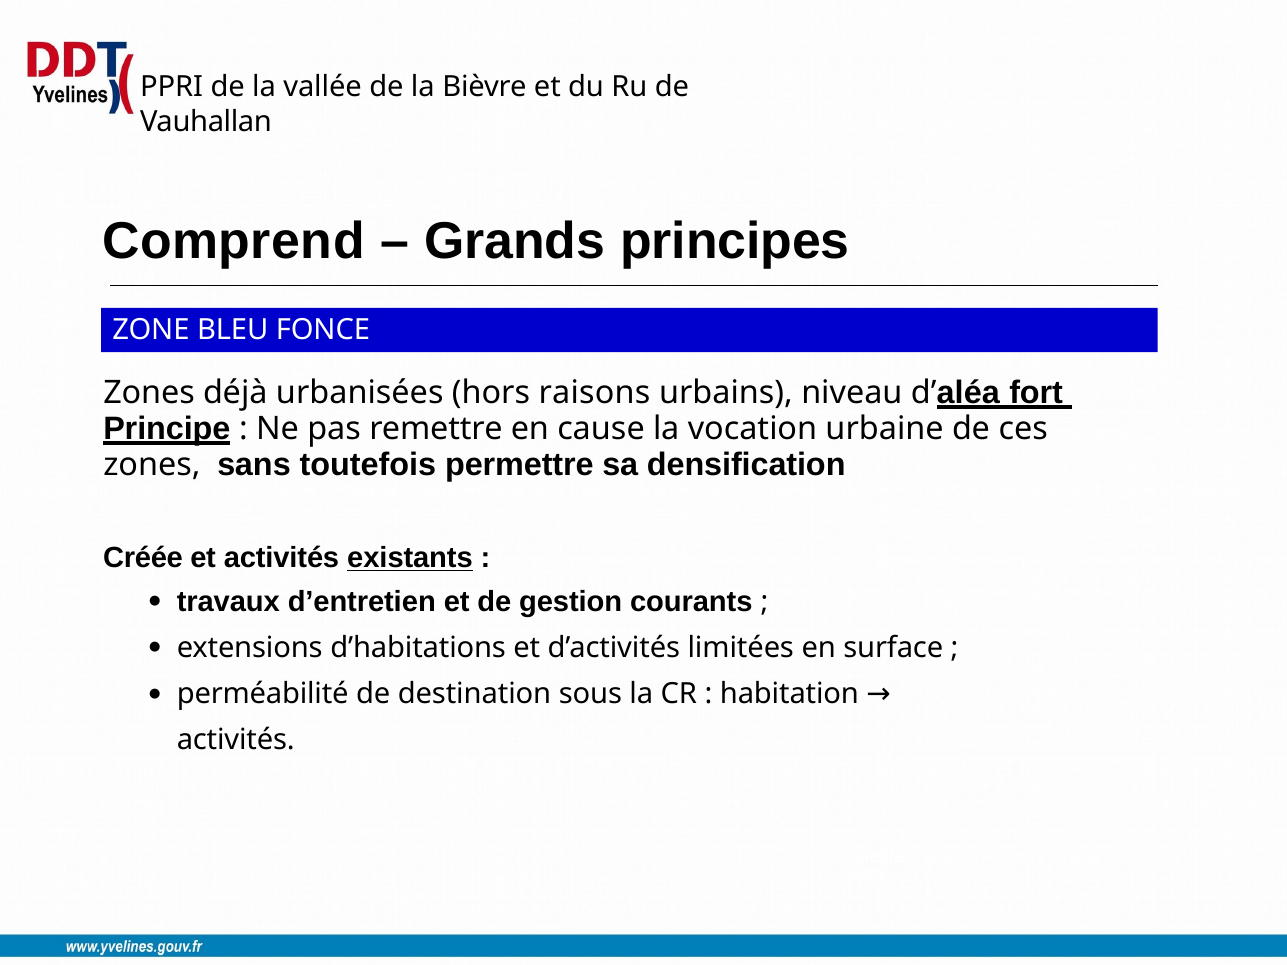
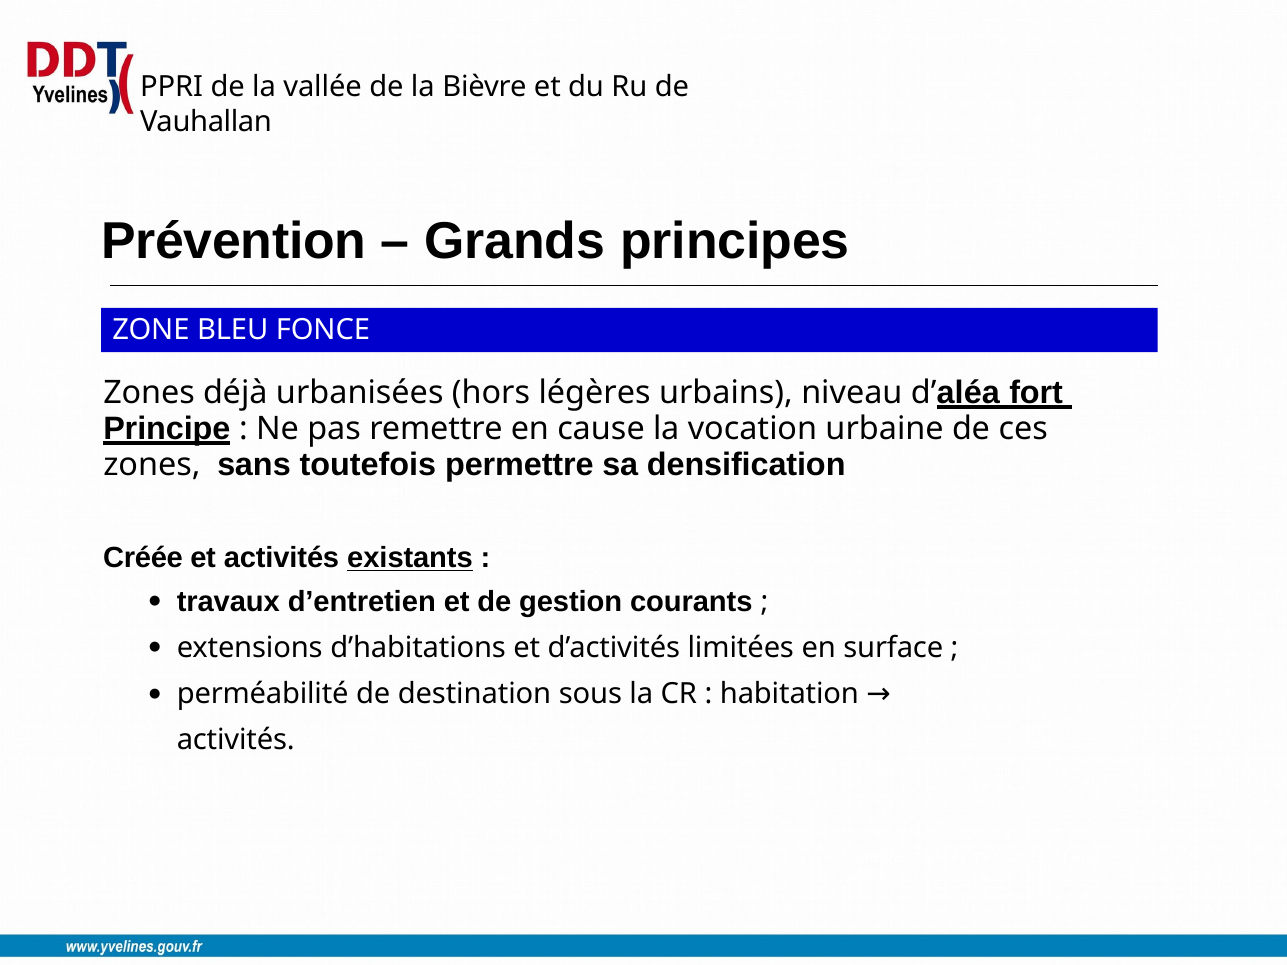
Comprend: Comprend -> Prévention
raisons: raisons -> légères
